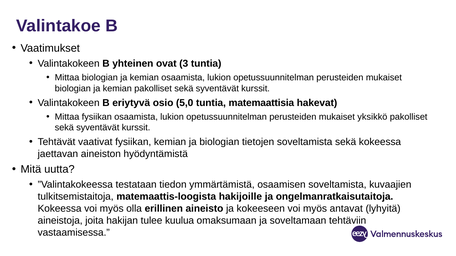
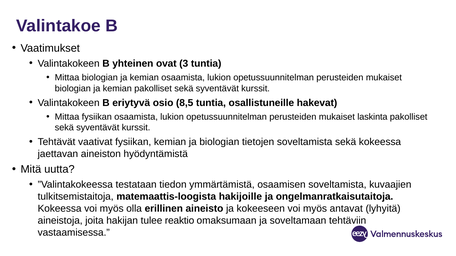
5,0: 5,0 -> 8,5
matemaattisia: matemaattisia -> osallistuneille
yksikkö: yksikkö -> laskinta
kuulua: kuulua -> reaktio
